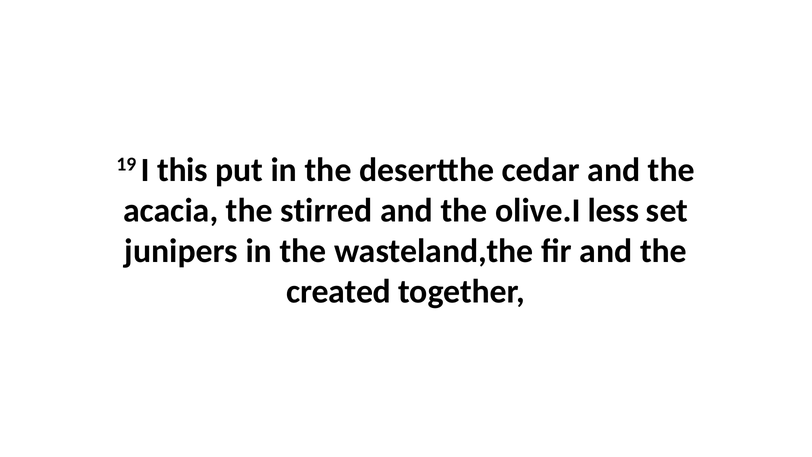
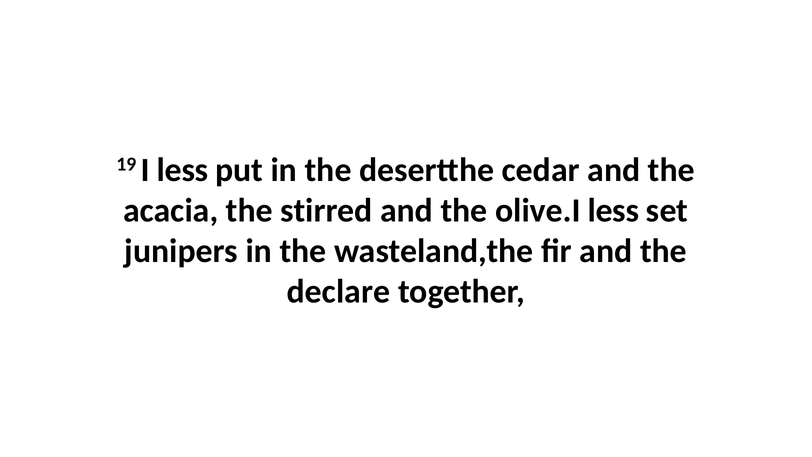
I this: this -> less
created: created -> declare
